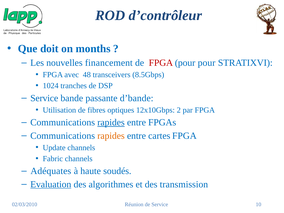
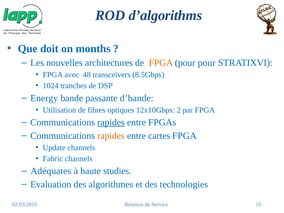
d’contrôleur: d’contrôleur -> d’algorithms
financement: financement -> architectures
FPGA at (161, 63) colour: red -> orange
Service at (44, 98): Service -> Energy
soudés: soudés -> studies
Evaluation underline: present -> none
transmission: transmission -> technologies
